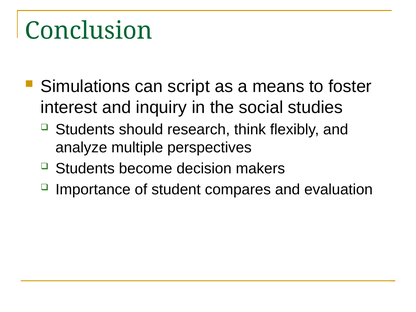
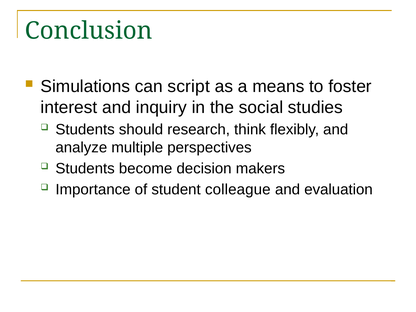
compares: compares -> colleague
